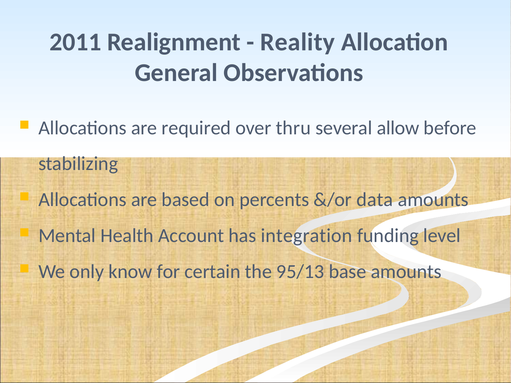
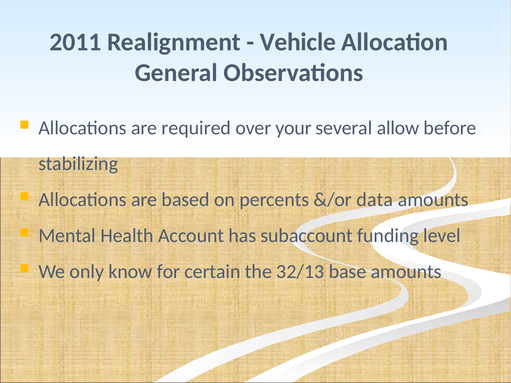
Reality: Reality -> Vehicle
thru: thru -> your
integration: integration -> subaccount
95/13: 95/13 -> 32/13
